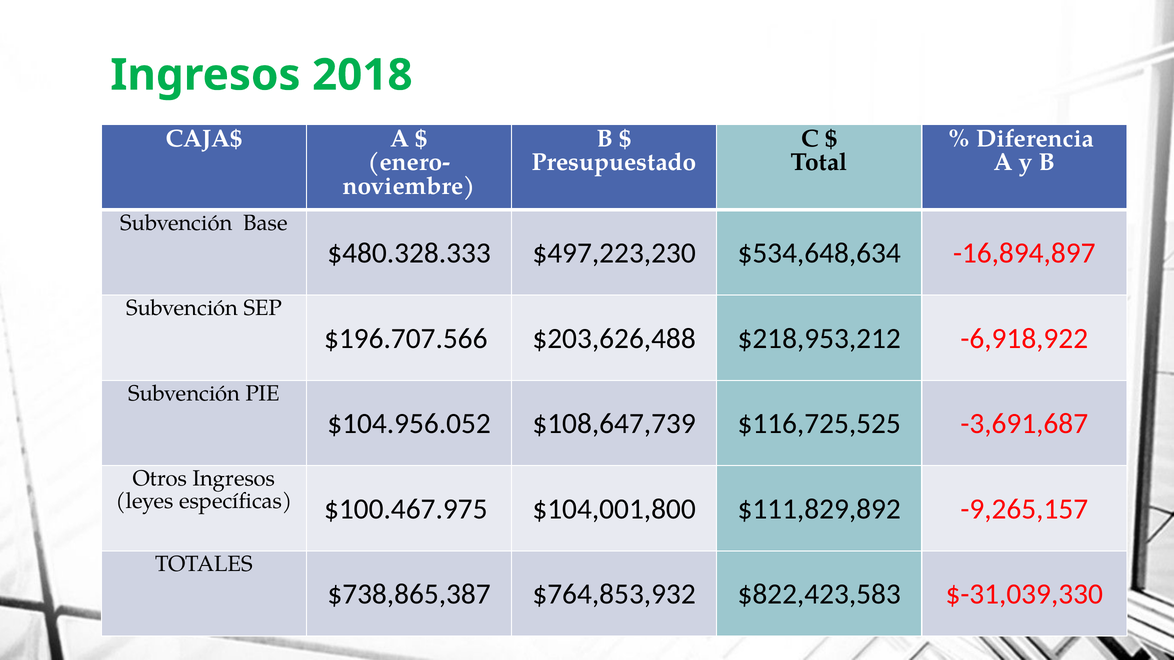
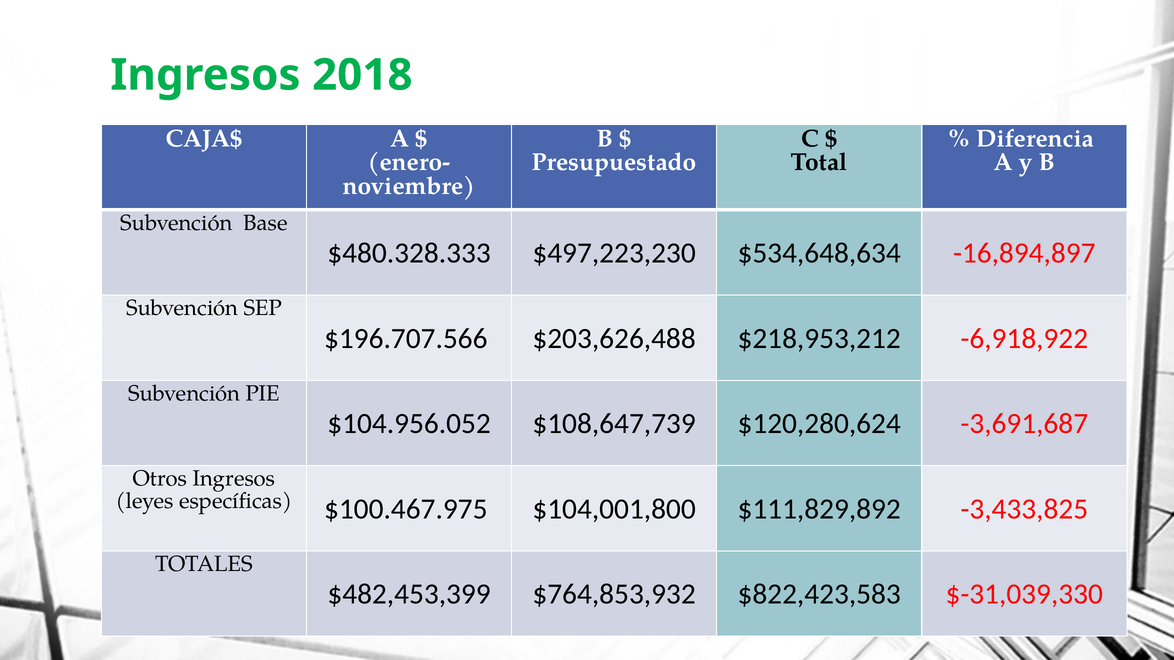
$116,725,525: $116,725,525 -> $120,280,624
-9,265,157: -9,265,157 -> -3,433,825
$738,865,387: $738,865,387 -> $482,453,399
